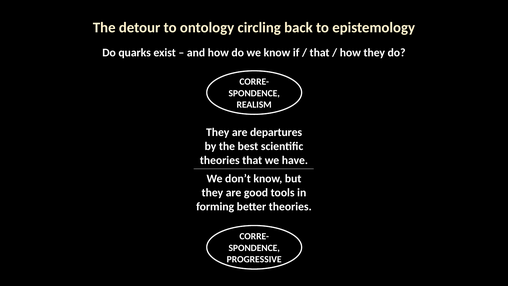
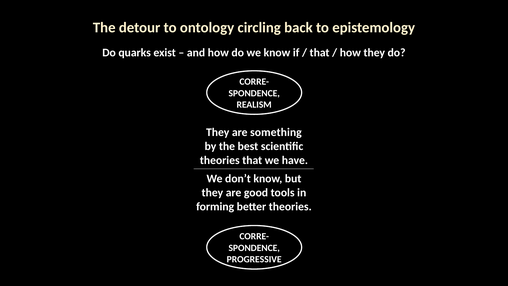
departures: departures -> something
